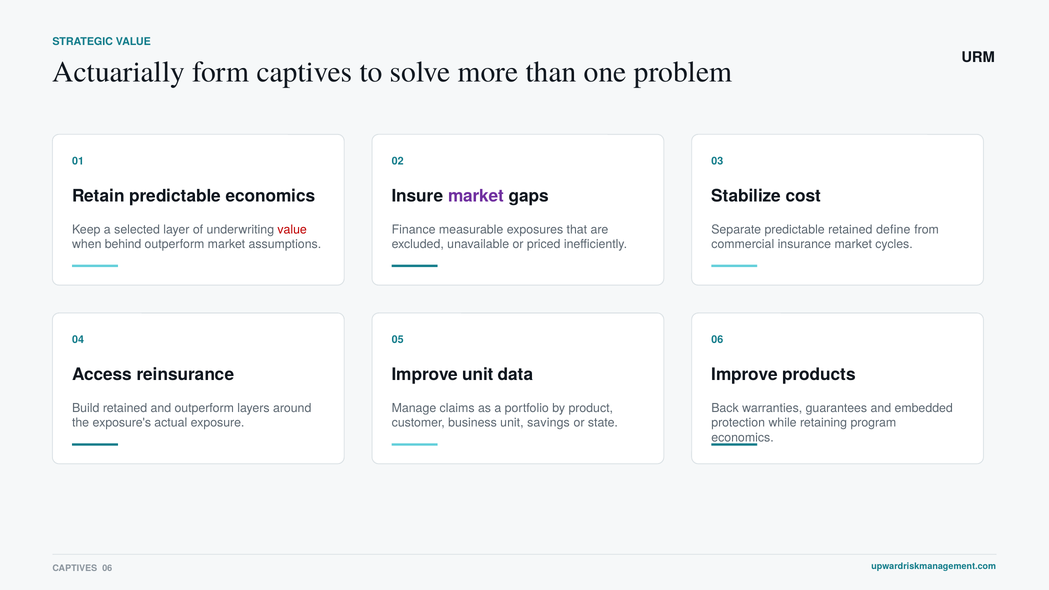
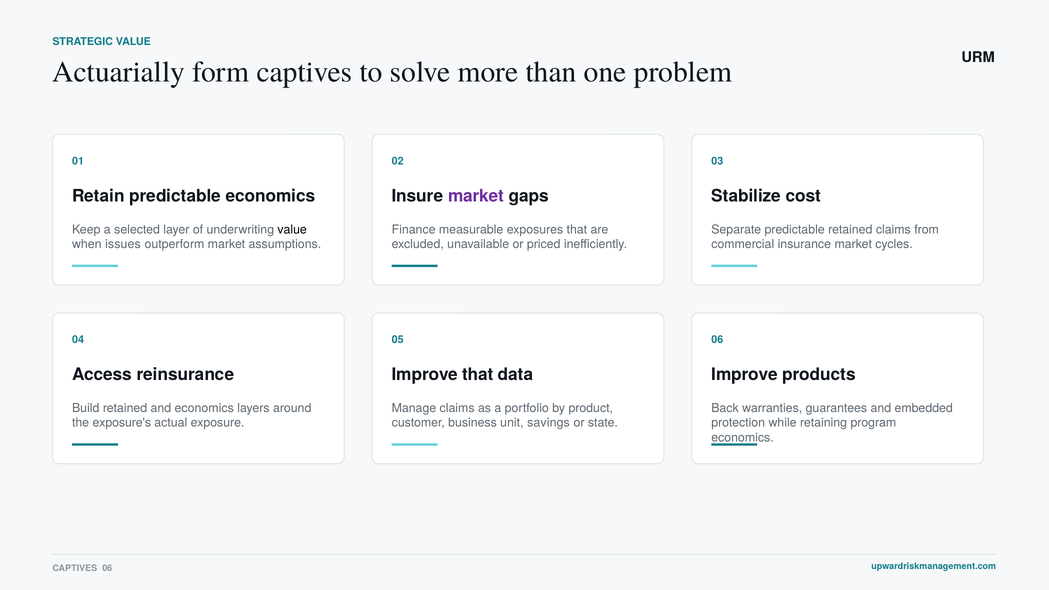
value at (292, 229) colour: red -> black
retained define: define -> claims
behind: behind -> issues
Improve unit: unit -> that
and outperform: outperform -> economics
